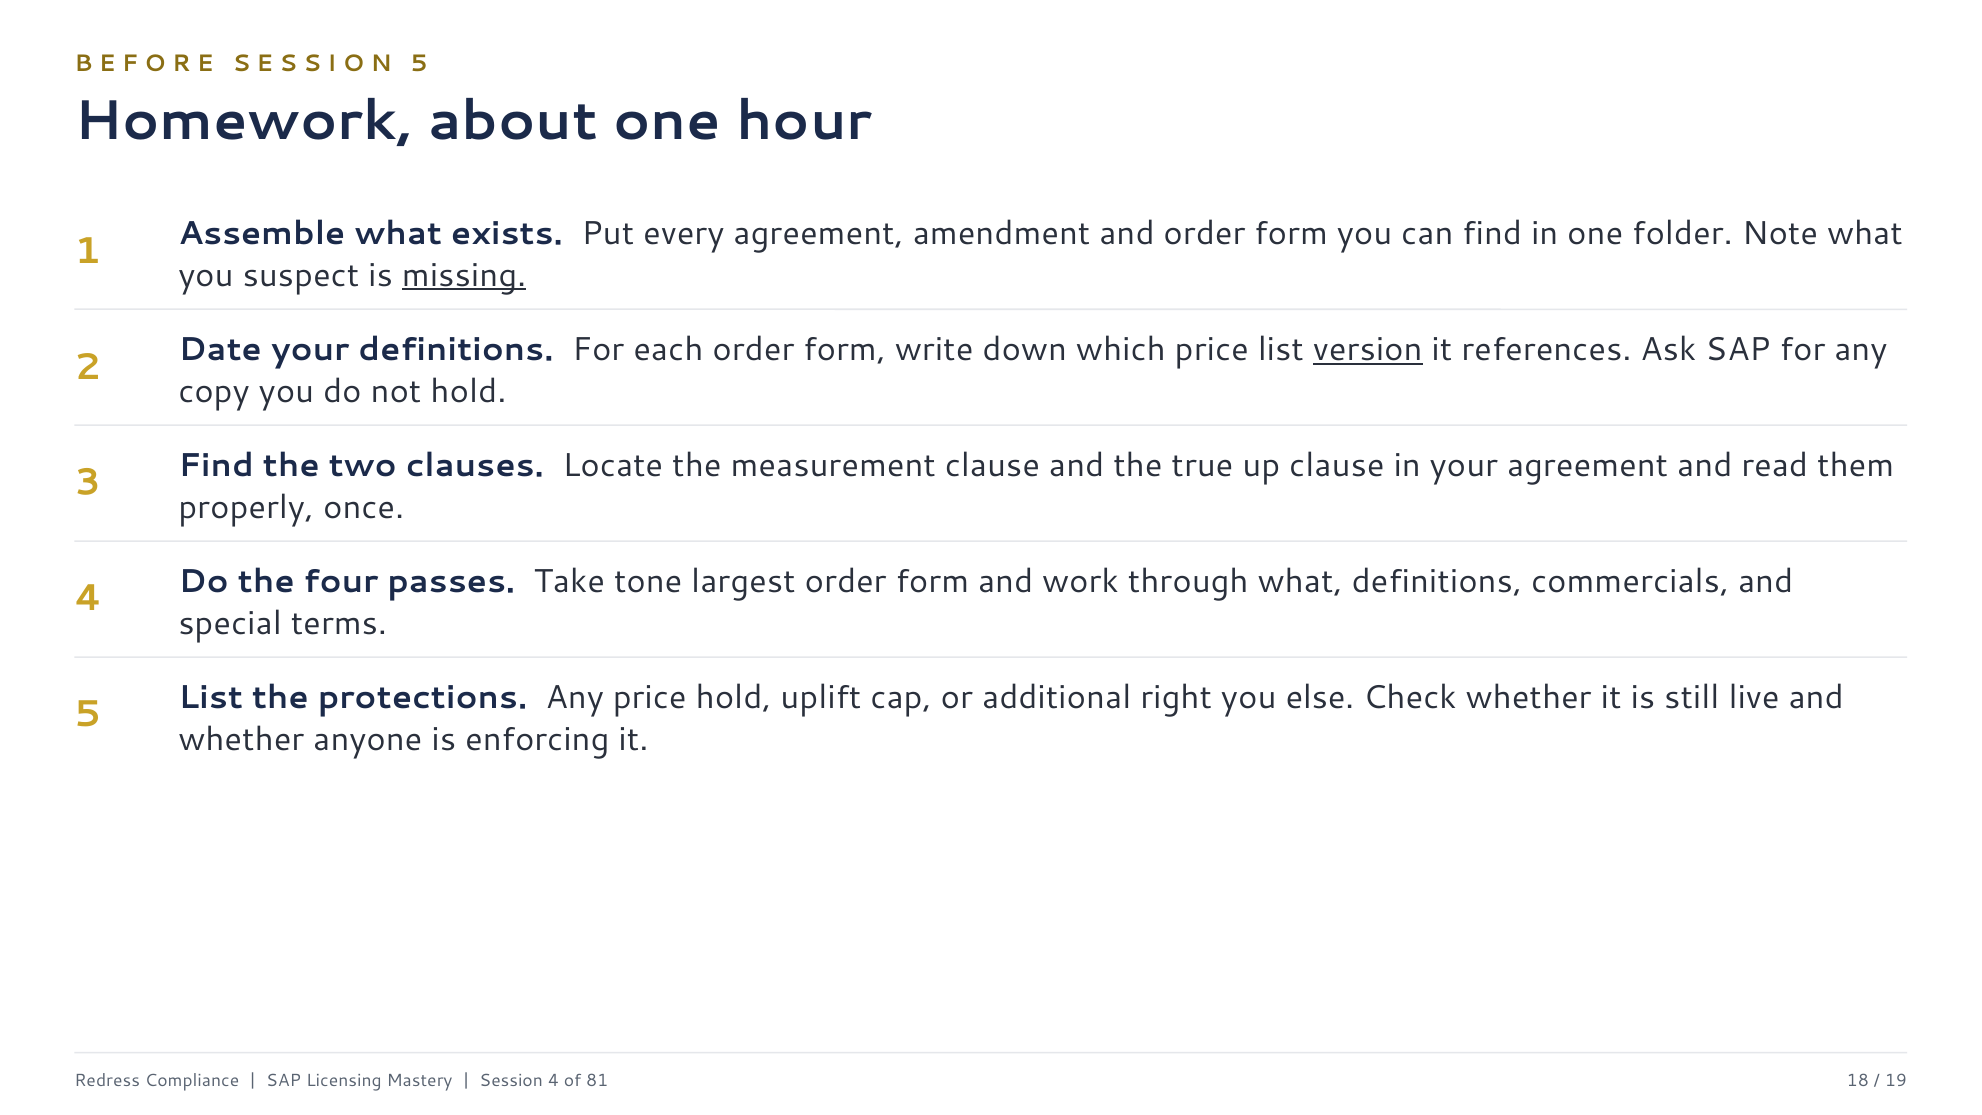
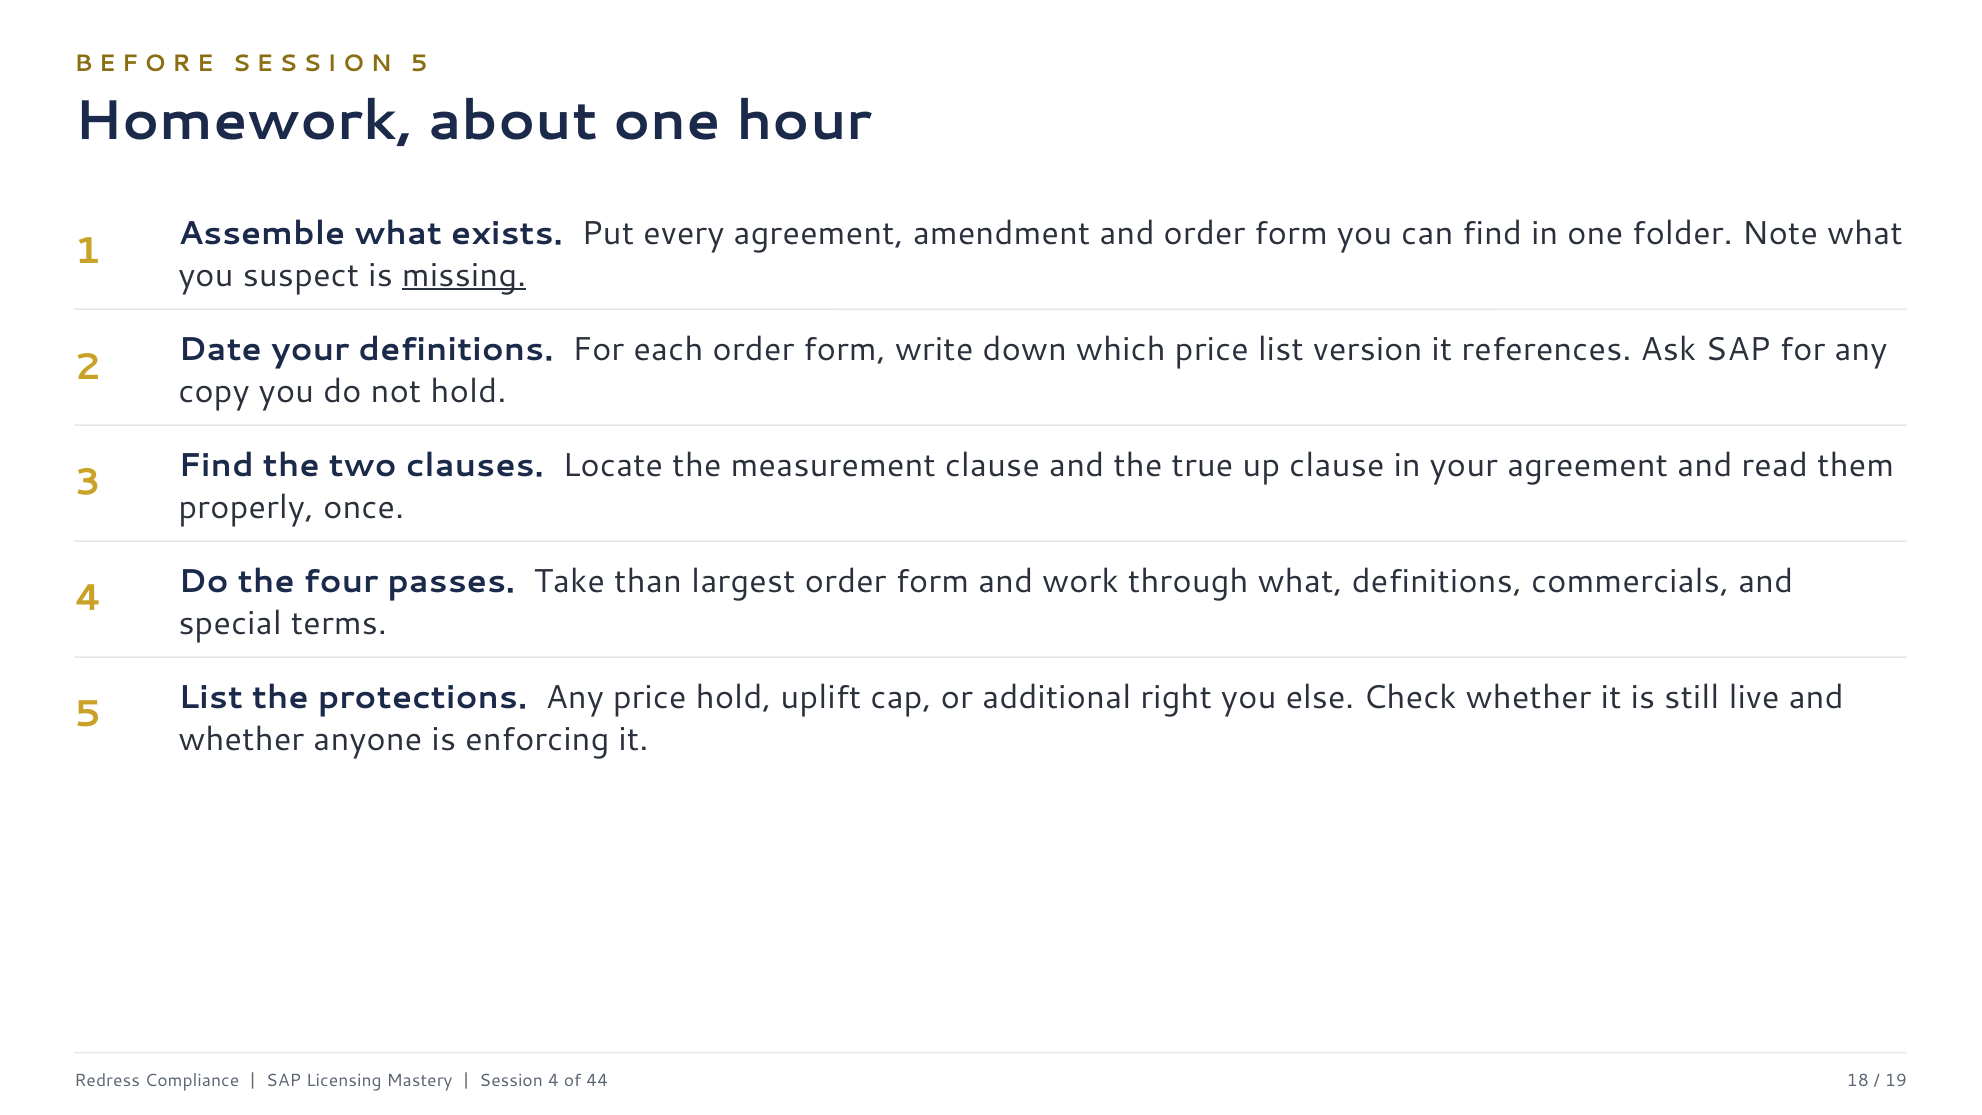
version underline: present -> none
tone: tone -> than
81: 81 -> 44
